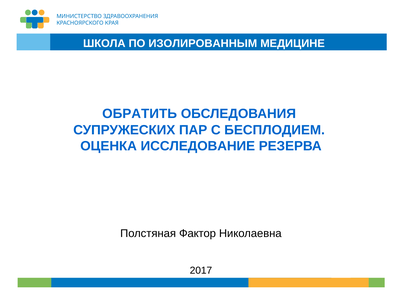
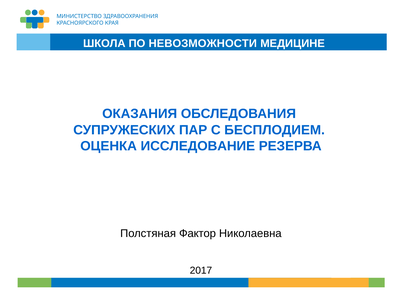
ИЗОЛИРОВАННЫМ: ИЗОЛИРОВАННЫМ -> НЕВОЗМОЖНОСТИ
ОБРАТИТЬ: ОБРАТИТЬ -> ОКАЗАНИЯ
